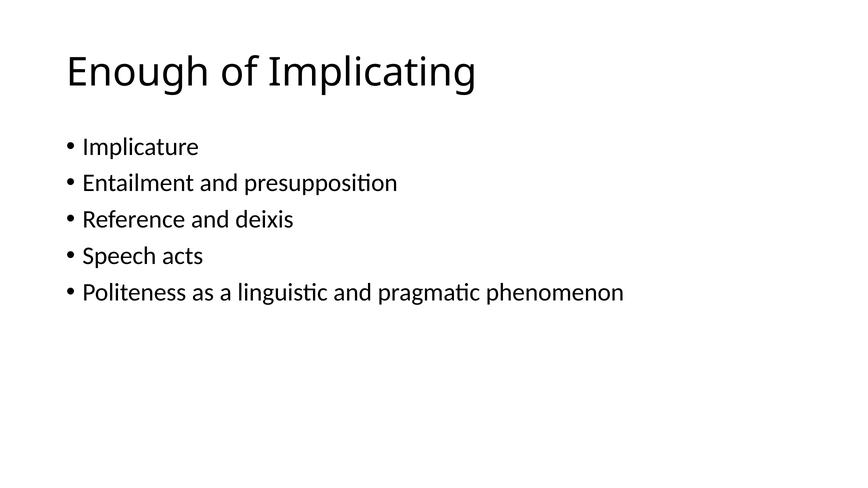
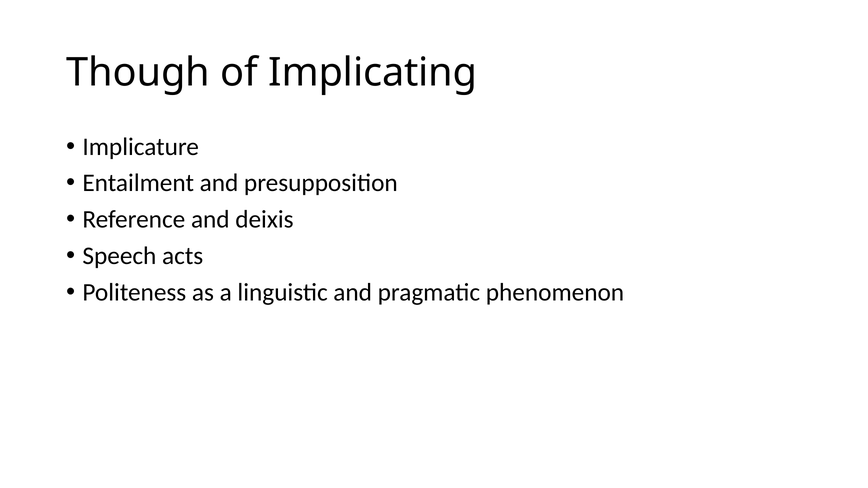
Enough: Enough -> Though
